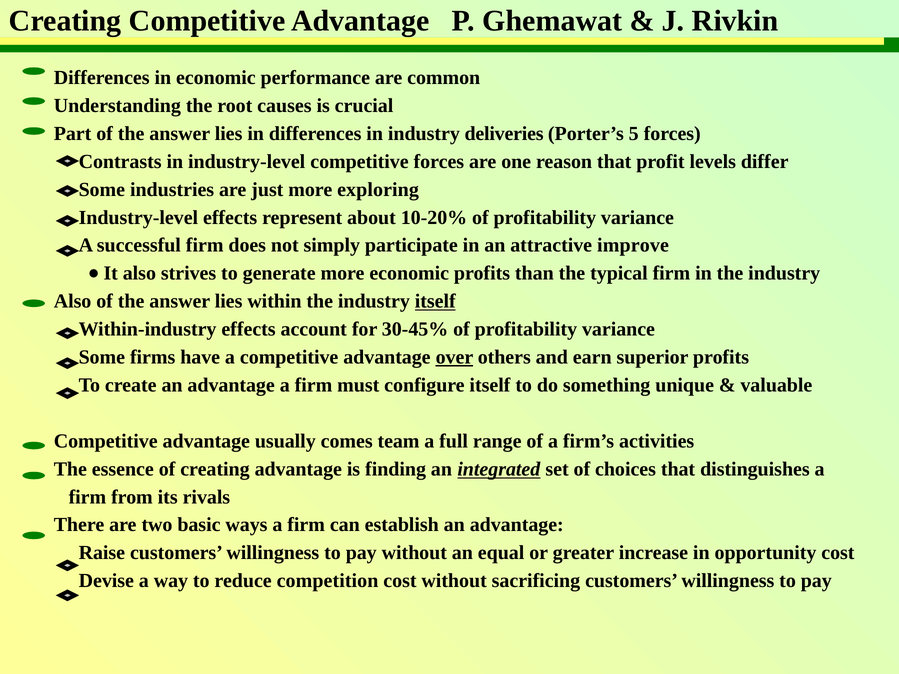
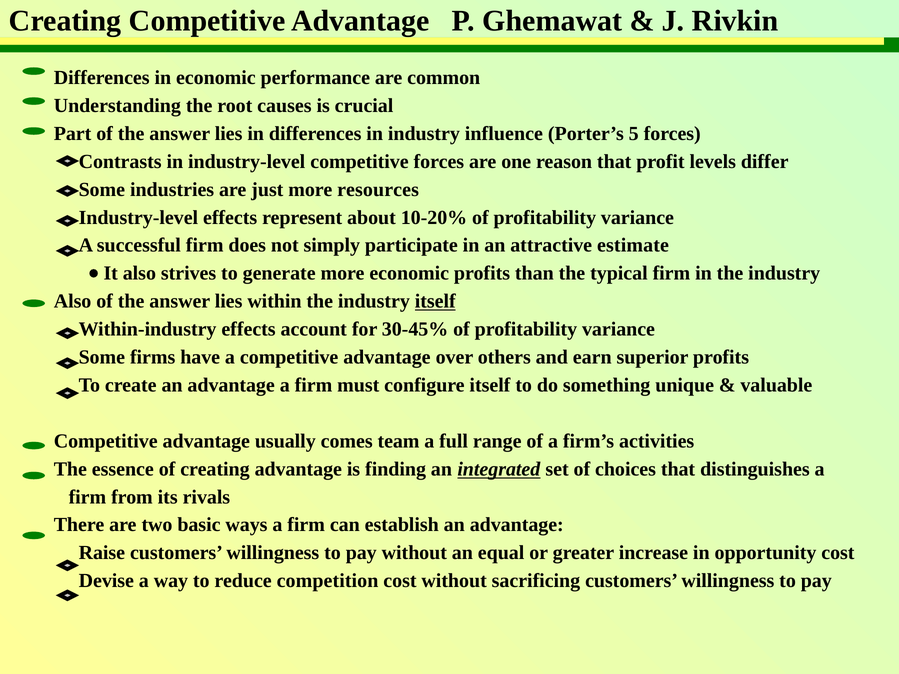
deliveries: deliveries -> influence
exploring: exploring -> resources
improve: improve -> estimate
over underline: present -> none
